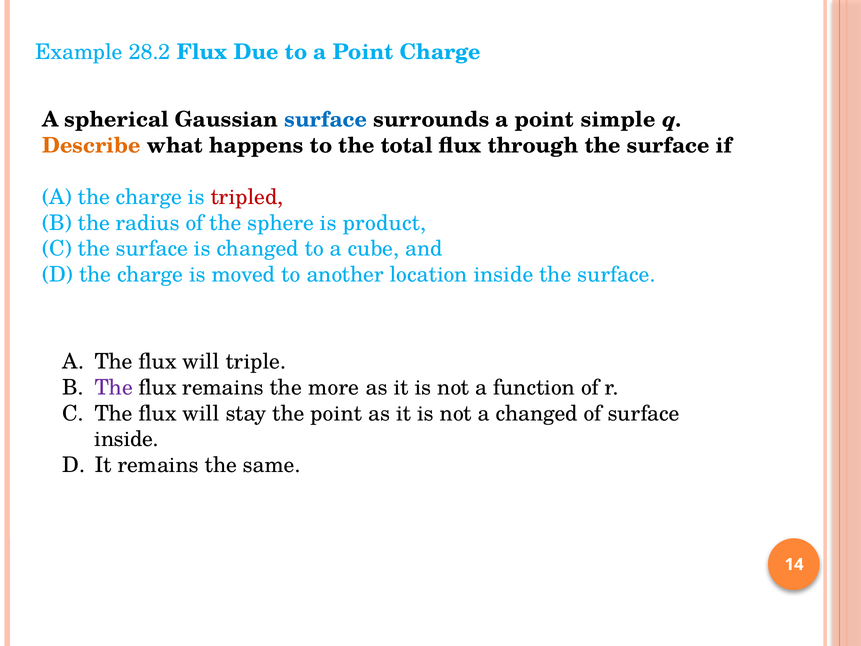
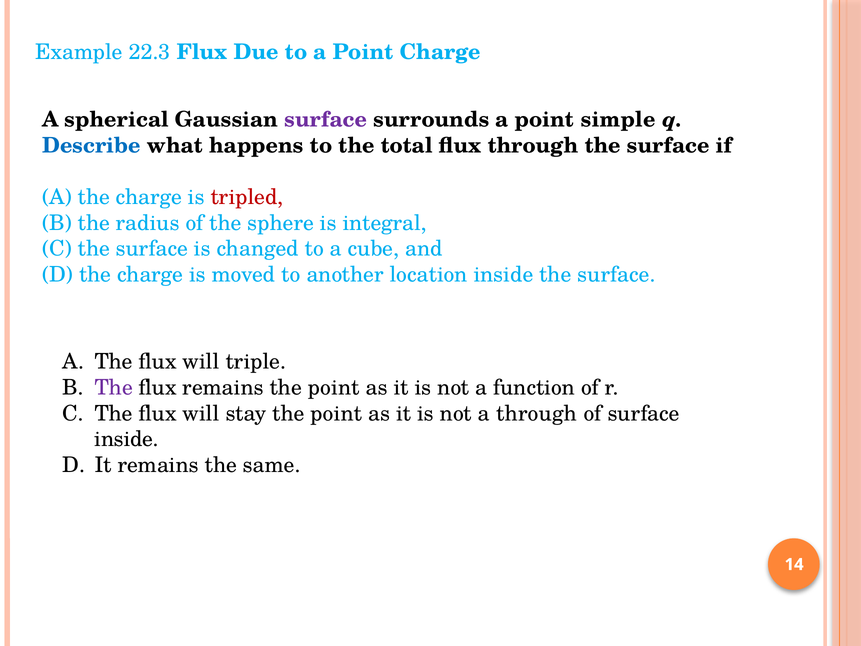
28.2: 28.2 -> 22.3
surface at (326, 120) colour: blue -> purple
Describe colour: orange -> blue
product: product -> integral
remains the more: more -> point
a changed: changed -> through
